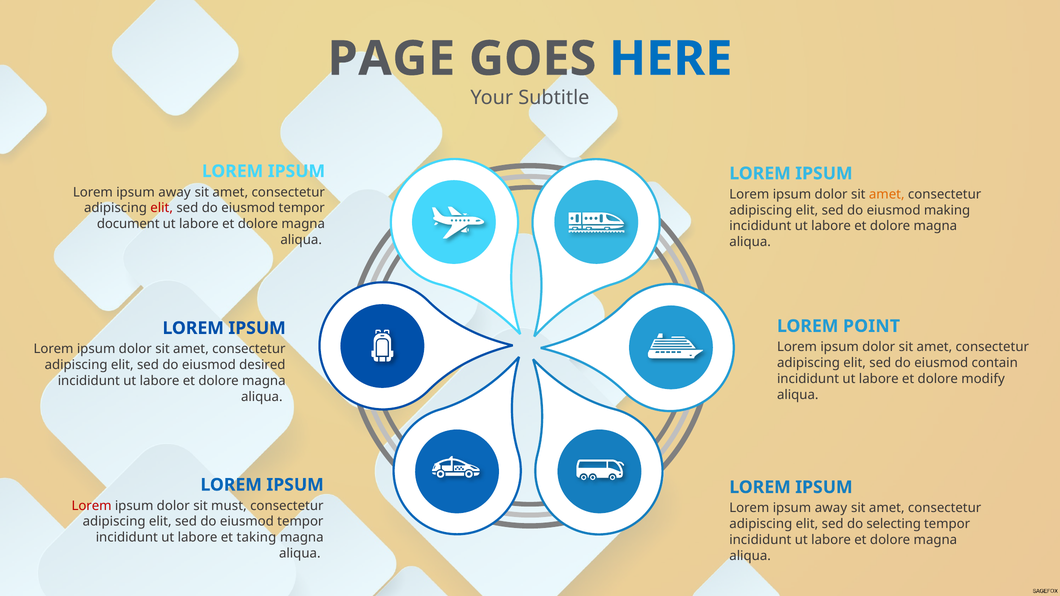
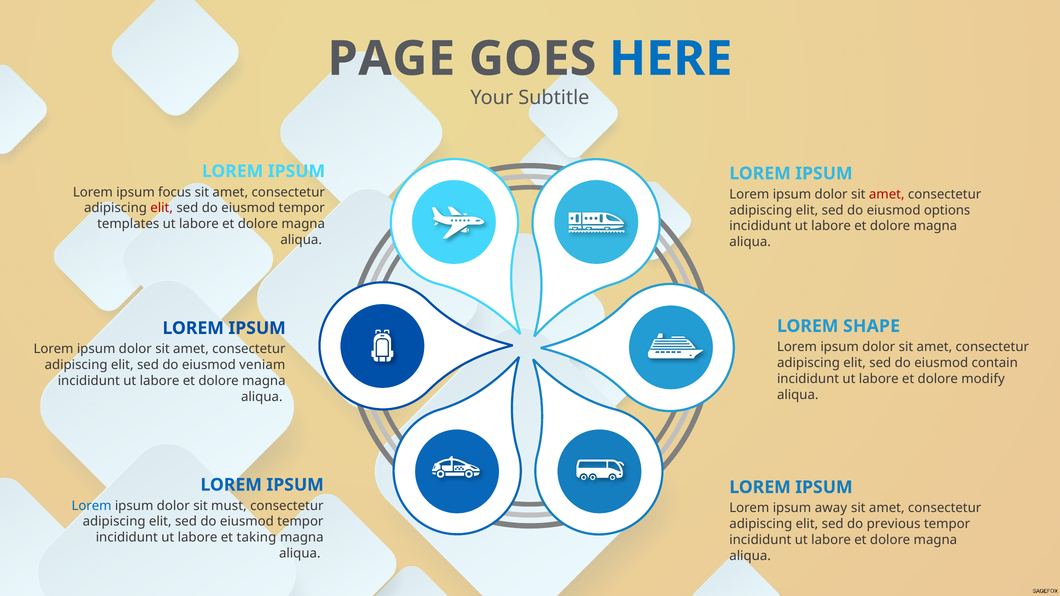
away at (175, 192): away -> focus
amet at (887, 194) colour: orange -> red
making: making -> options
document: document -> templates
POINT: POINT -> SHAPE
desired: desired -> veniam
Lorem at (92, 506) colour: red -> blue
selecting: selecting -> previous
